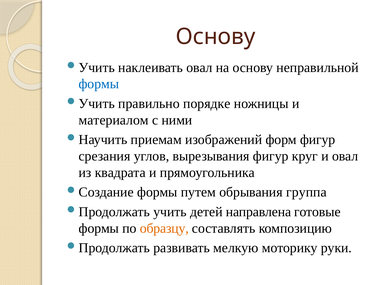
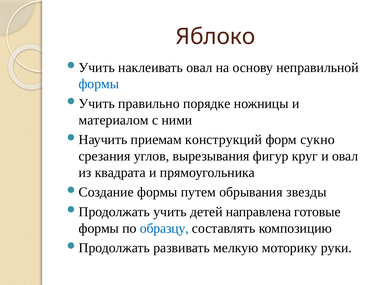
Основу at (216, 37): Основу -> Яблоко
изображений: изображений -> конструкций
форм фигур: фигур -> сукно
группа: группа -> звезды
образцу colour: orange -> blue
